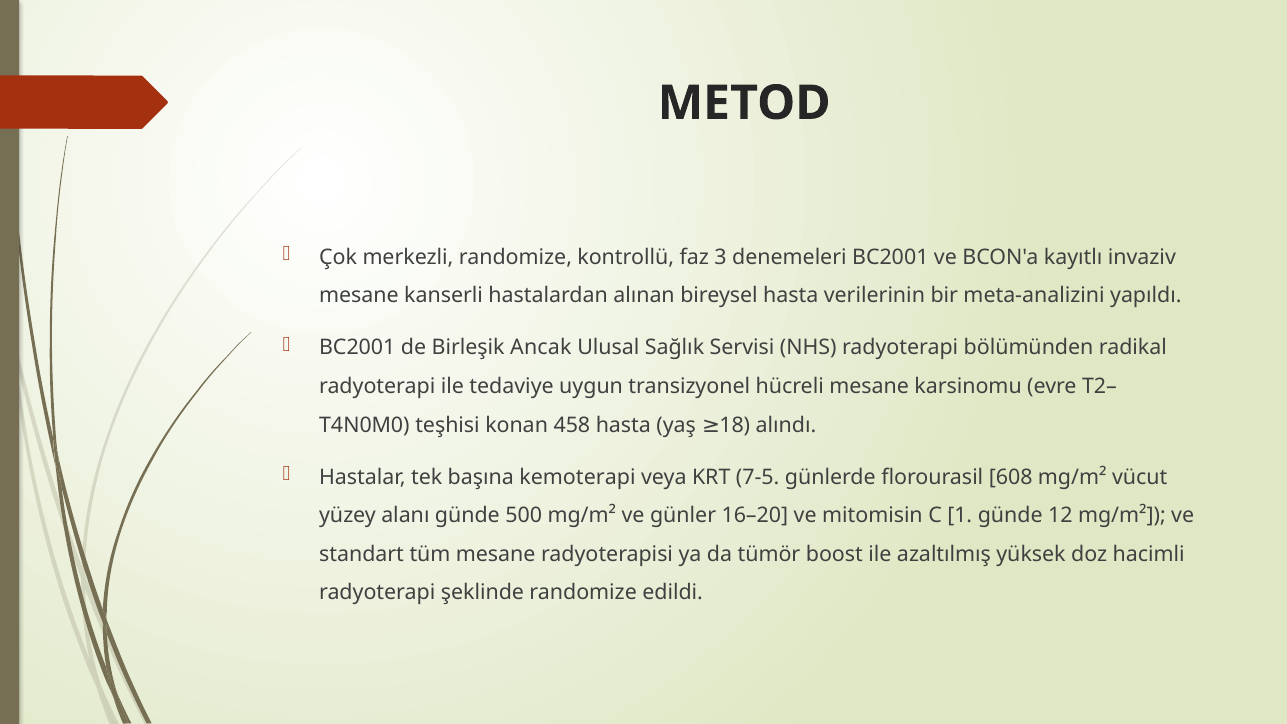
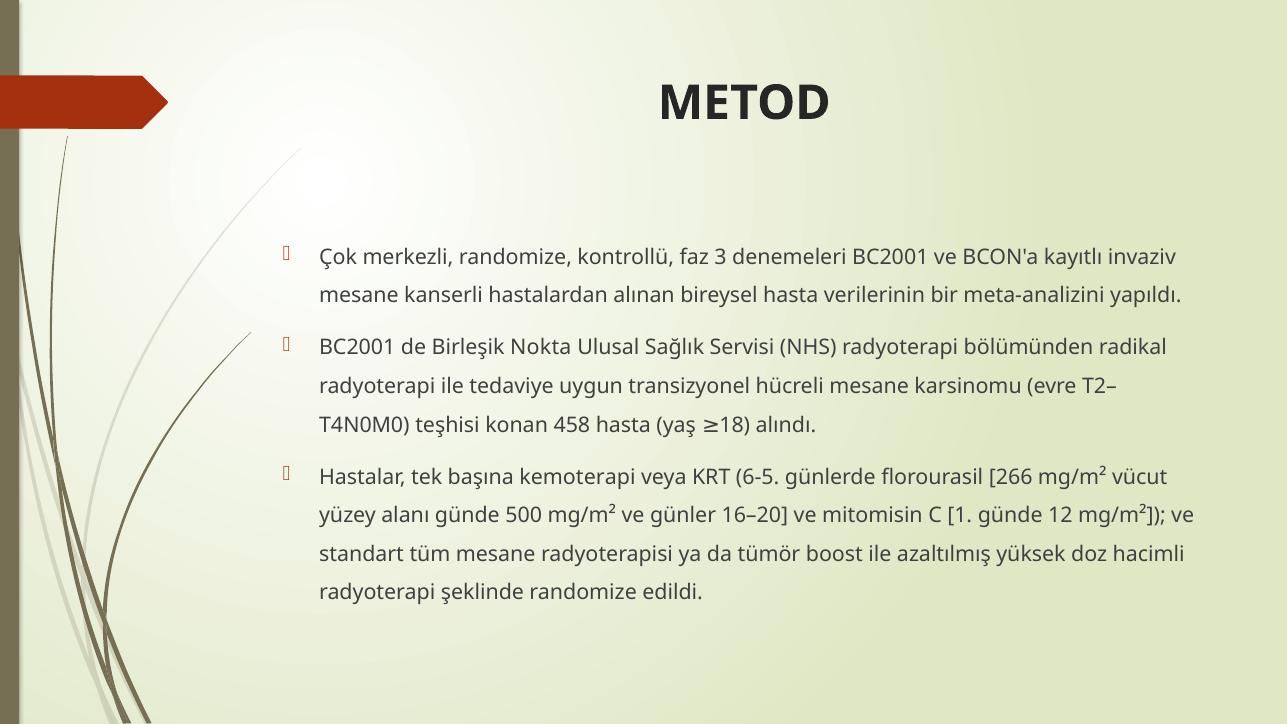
Ancak: Ancak -> Nokta
7-5: 7-5 -> 6-5
608: 608 -> 266
